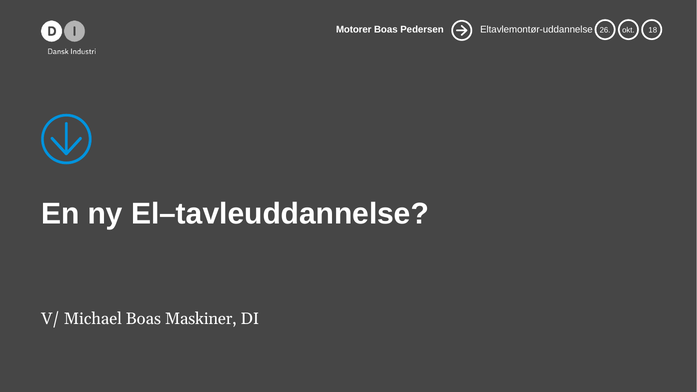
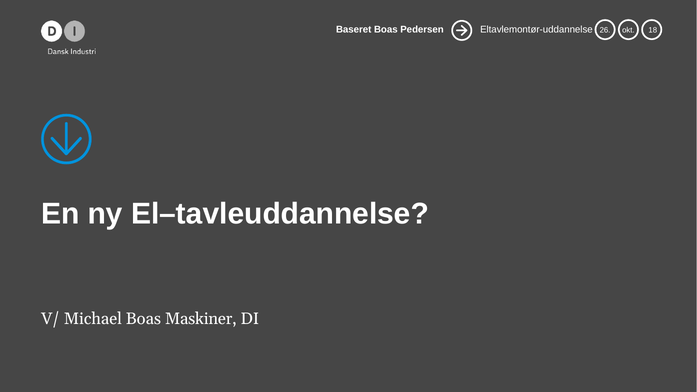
Motorer: Motorer -> Baseret
